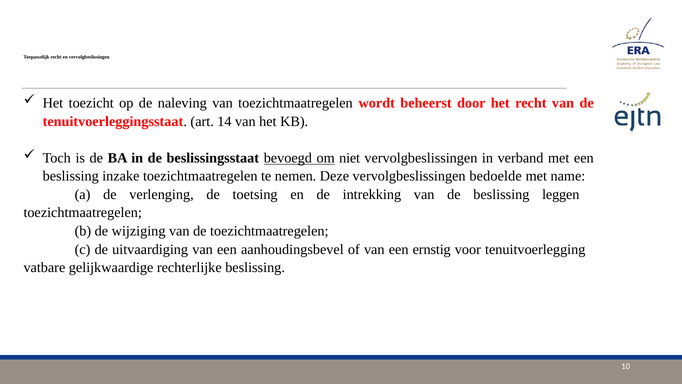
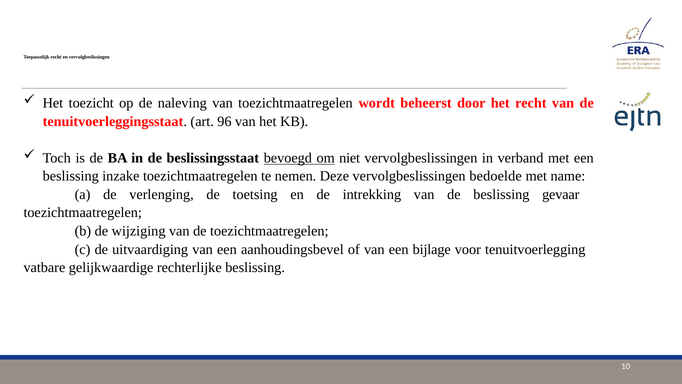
14: 14 -> 96
leggen: leggen -> gevaar
ernstig: ernstig -> bijlage
